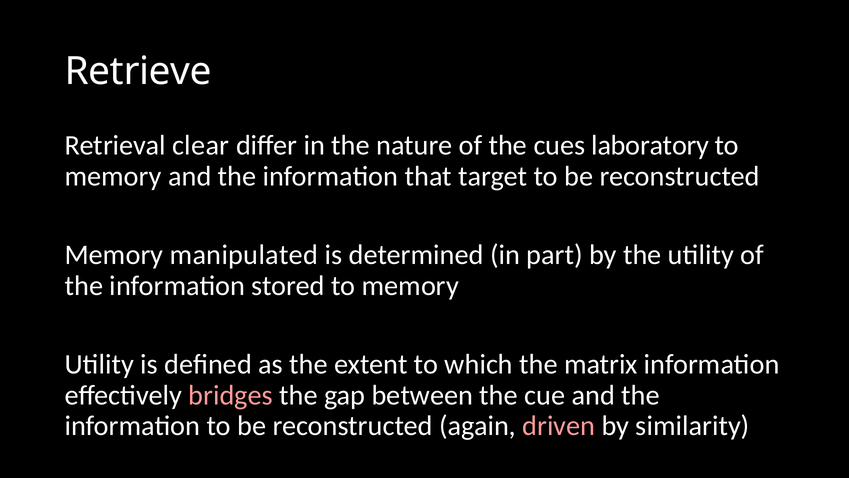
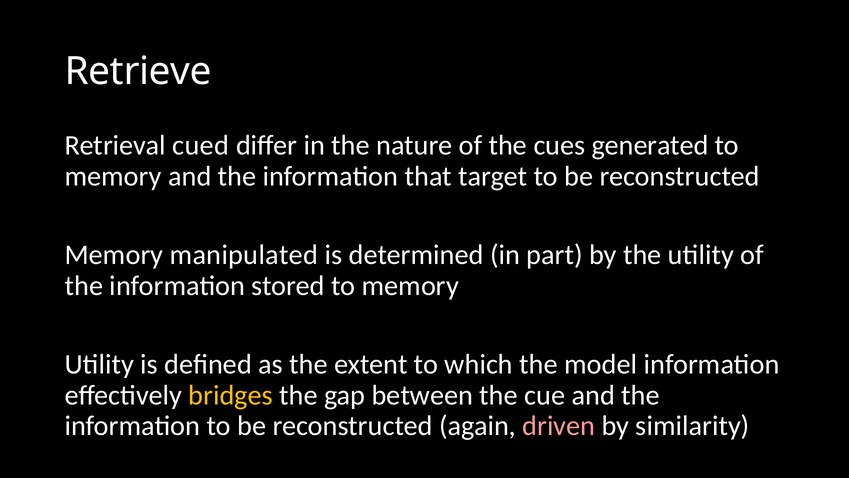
clear: clear -> cued
laboratory: laboratory -> generated
matrix: matrix -> model
bridges colour: pink -> yellow
